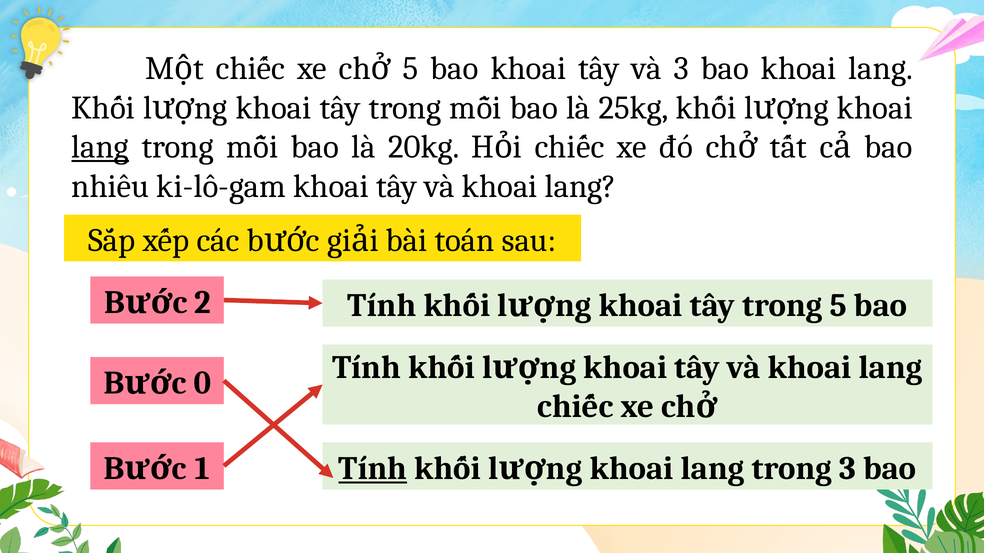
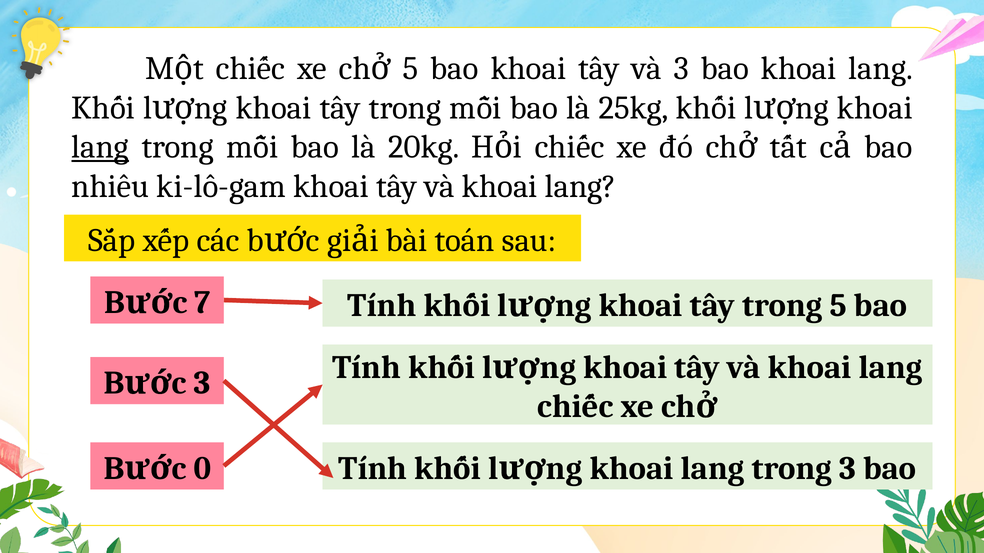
2: 2 -> 7
0 at (202, 383): 0 -> 3
1: 1 -> 0
Tính at (373, 469) underline: present -> none
